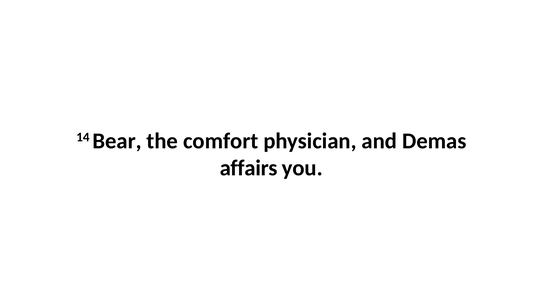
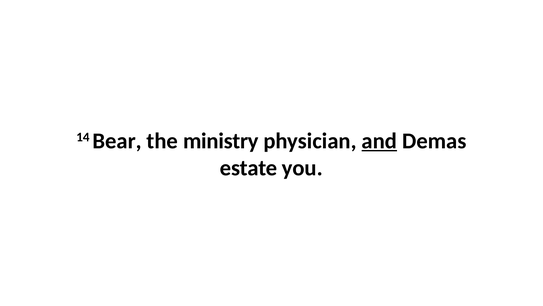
comfort: comfort -> ministry
and underline: none -> present
affairs: affairs -> estate
